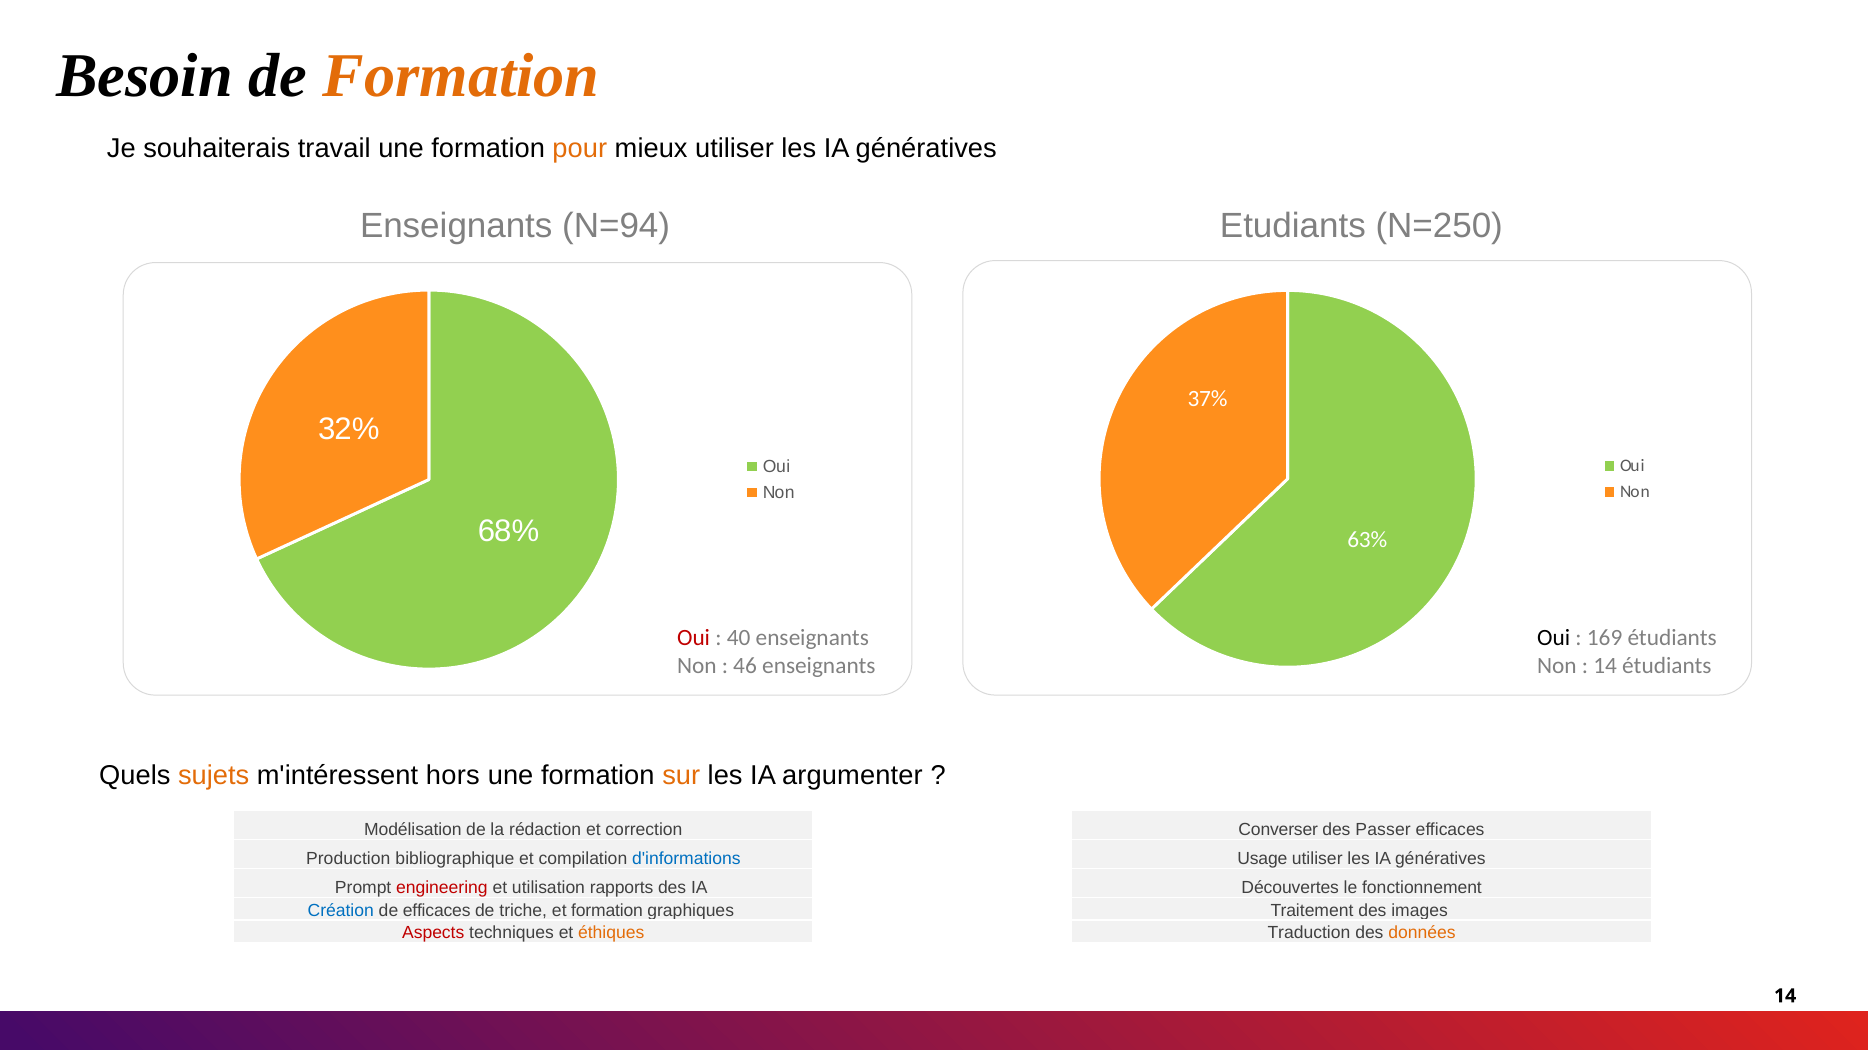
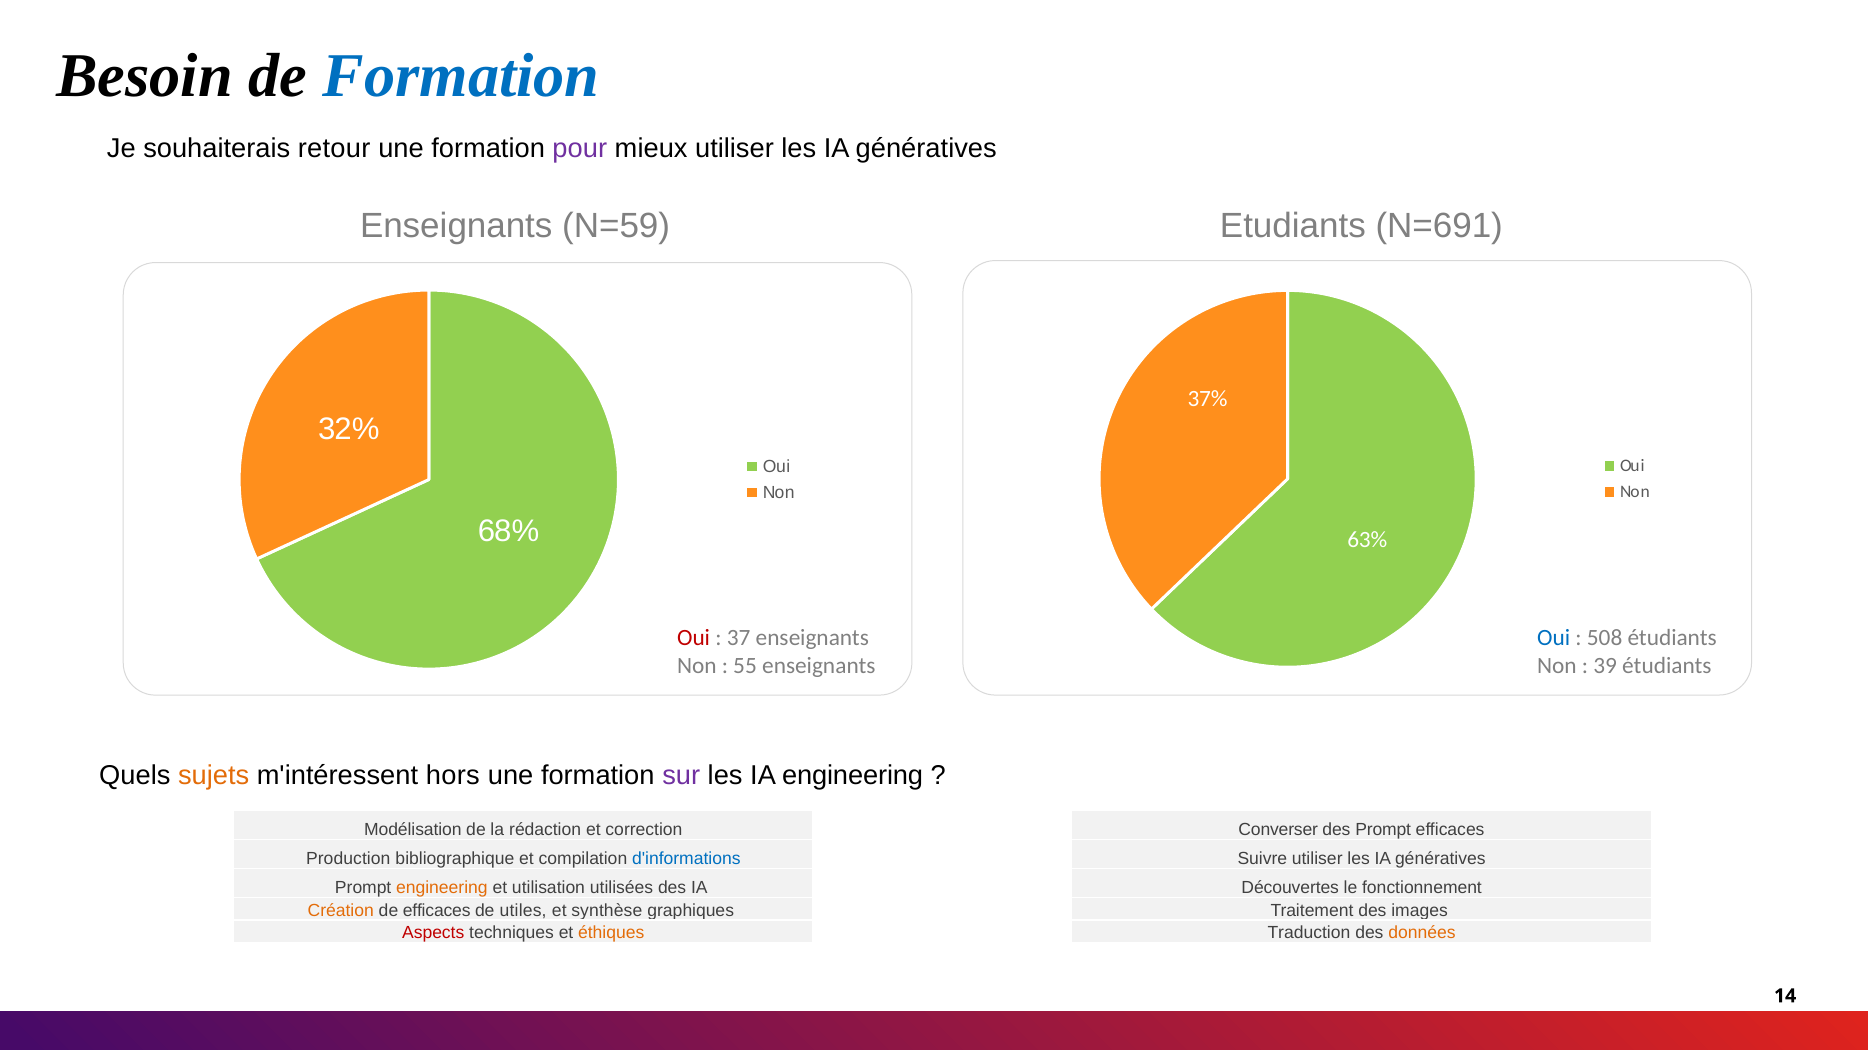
Formation at (461, 76) colour: orange -> blue
travail: travail -> retour
pour colour: orange -> purple
N=94: N=94 -> N=59
N=250: N=250 -> N=691
40: 40 -> 37
Oui at (1554, 639) colour: black -> blue
169: 169 -> 508
46: 46 -> 55
14 at (1605, 667): 14 -> 39
sur colour: orange -> purple
IA argumenter: argumenter -> engineering
des Passer: Passer -> Prompt
Usage: Usage -> Suivre
engineering at (442, 889) colour: red -> orange
rapports: rapports -> utilisées
Création colour: blue -> orange
triche: triche -> utiles
et formation: formation -> synthèse
